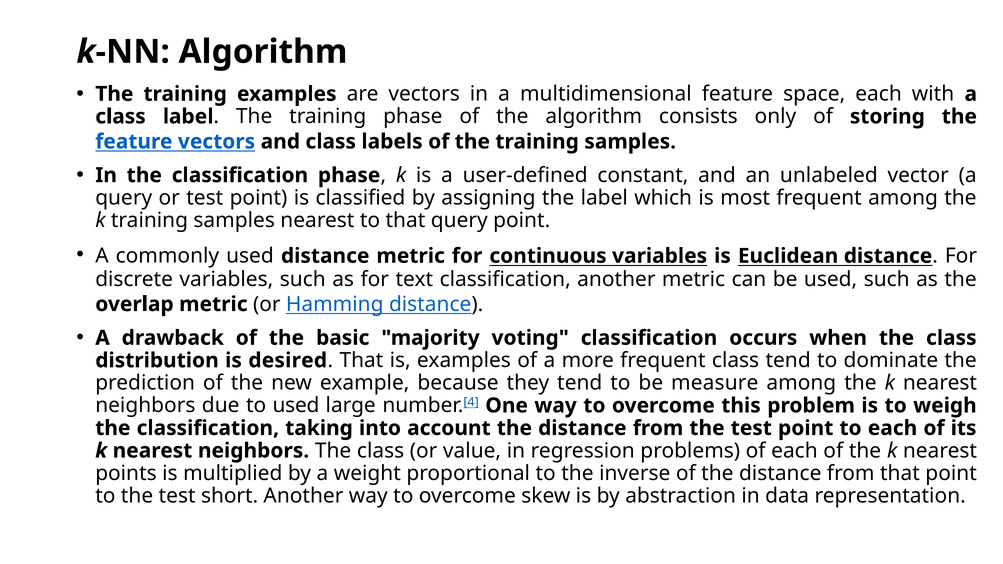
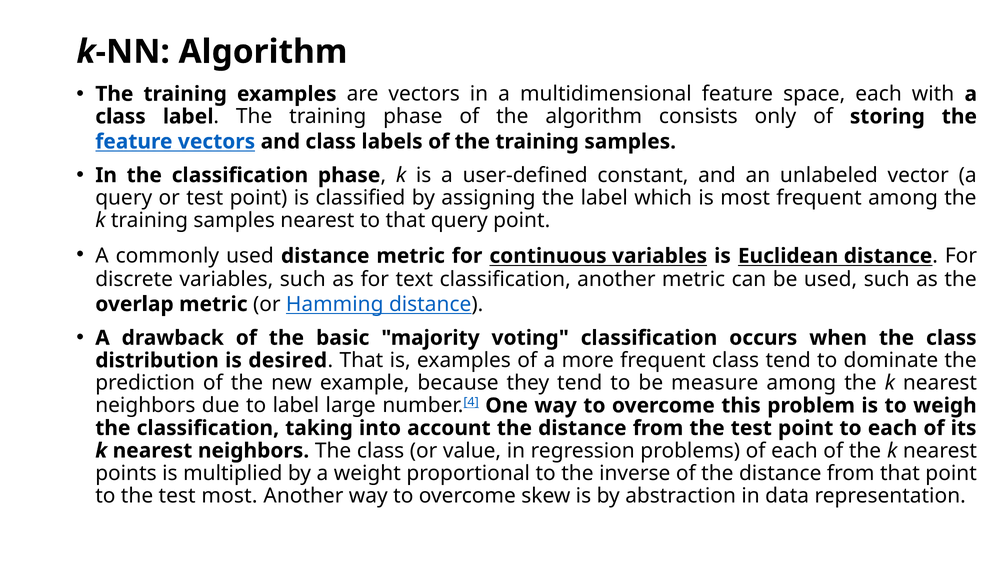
to used: used -> label
test short: short -> most
